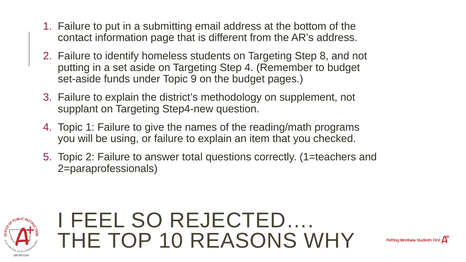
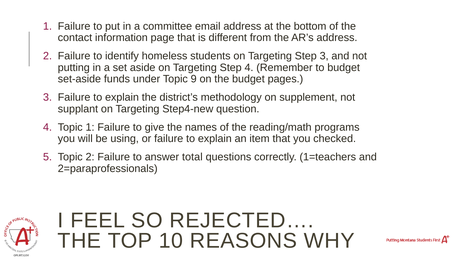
submitting: submitting -> committee
Step 8: 8 -> 3
